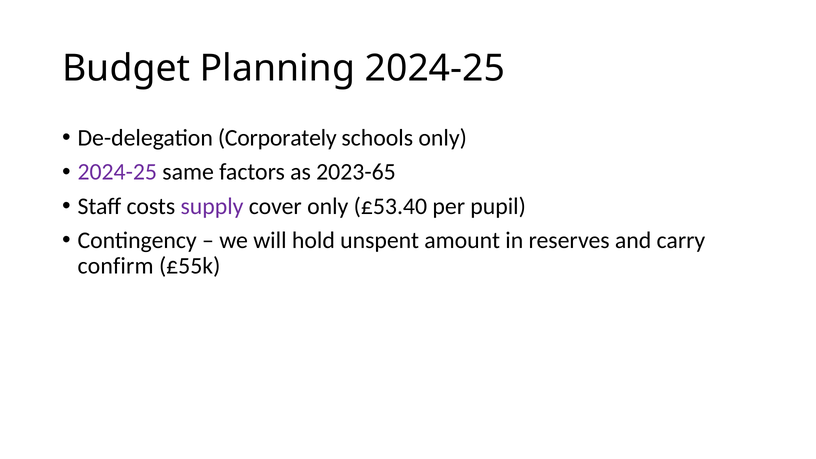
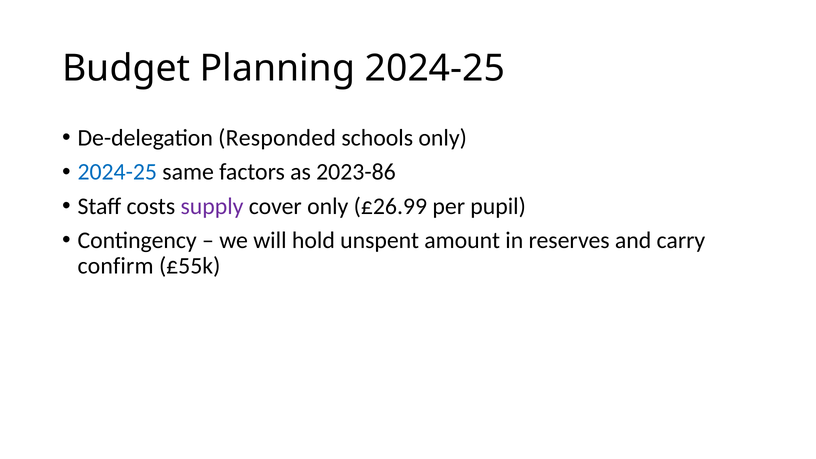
Corporately: Corporately -> Responded
2024-25 at (117, 172) colour: purple -> blue
2023-65: 2023-65 -> 2023-86
£53.40: £53.40 -> £26.99
